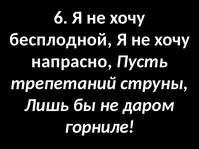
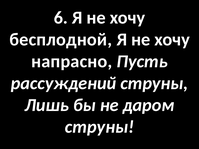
трепетаний: трепетаний -> рассуждений
горниле at (100, 127): горниле -> струны
